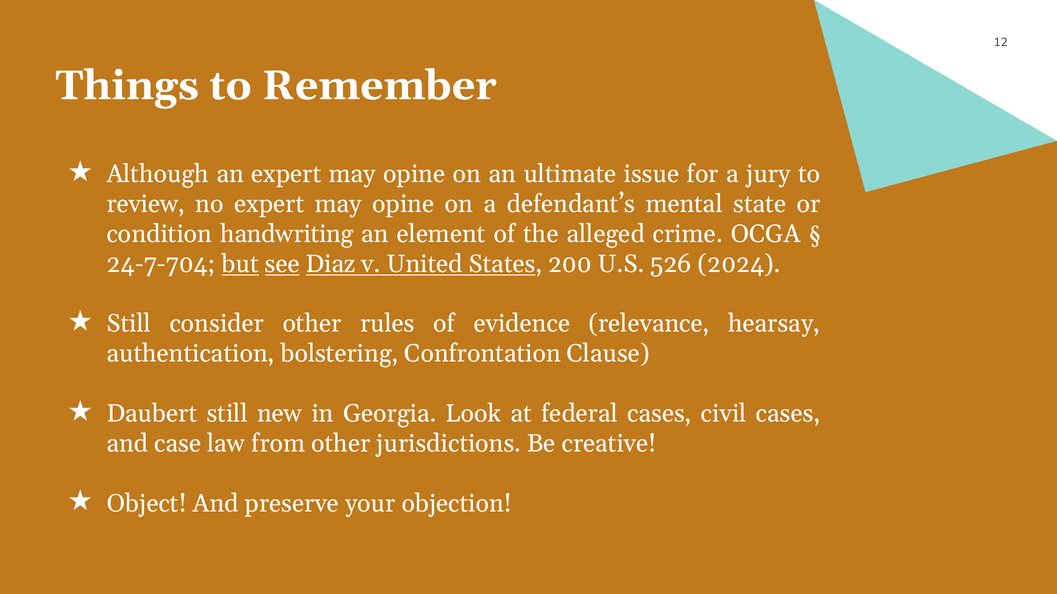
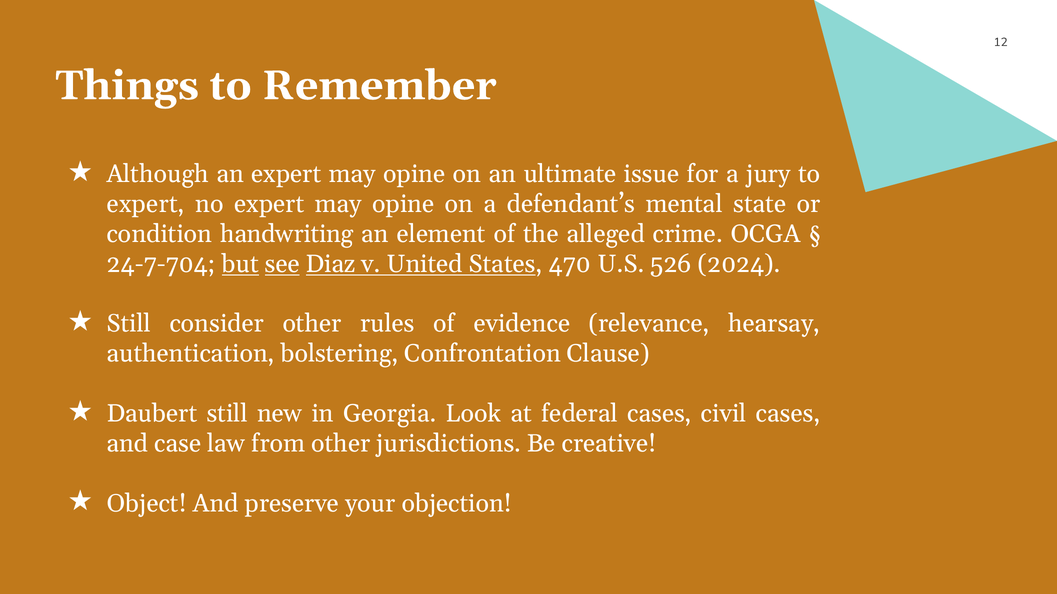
review at (146, 204): review -> expert
200: 200 -> 470
